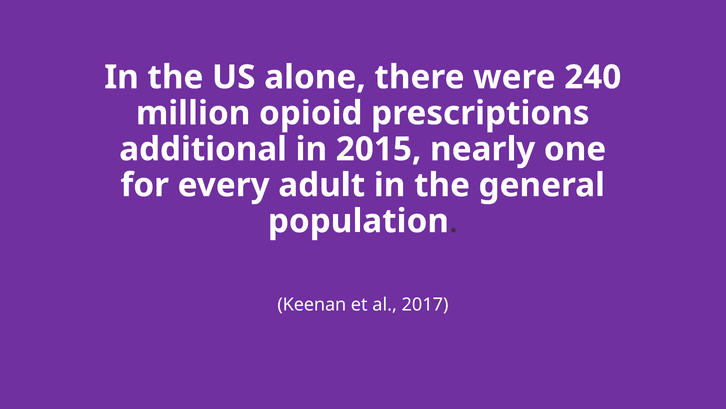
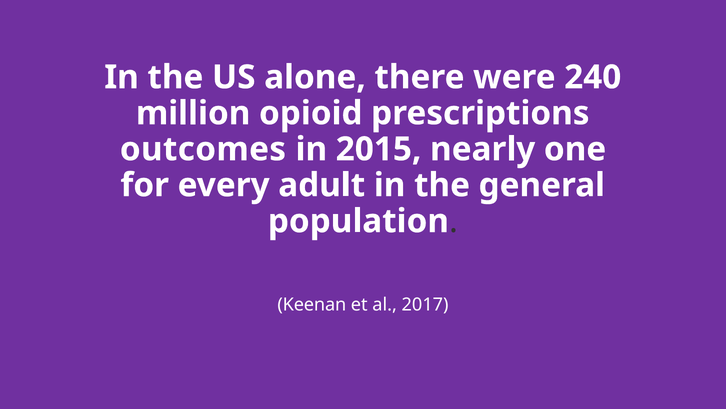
additional: additional -> outcomes
